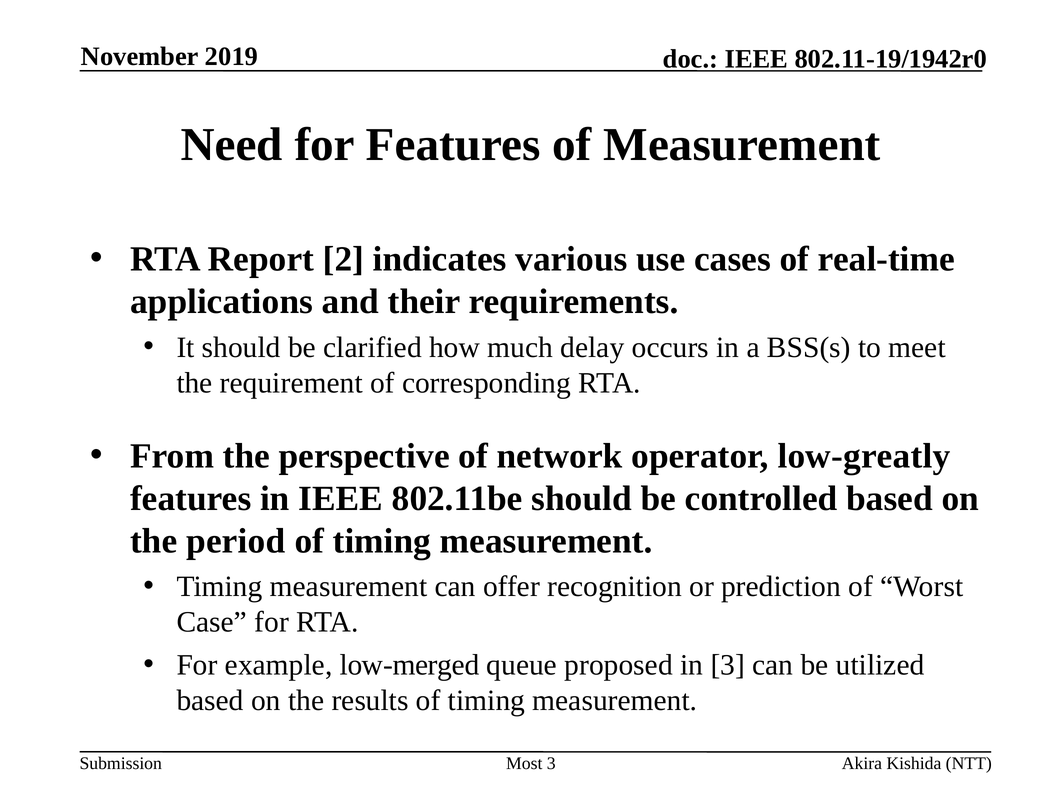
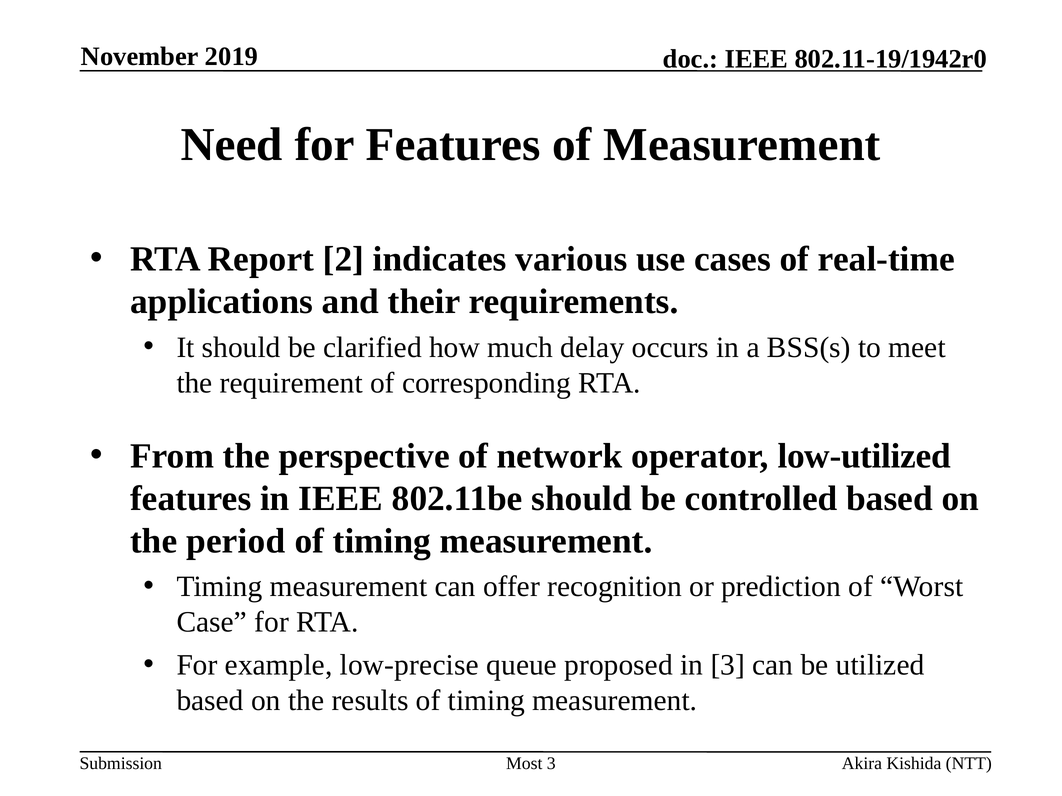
low-greatly: low-greatly -> low-utilized
low-merged: low-merged -> low-precise
